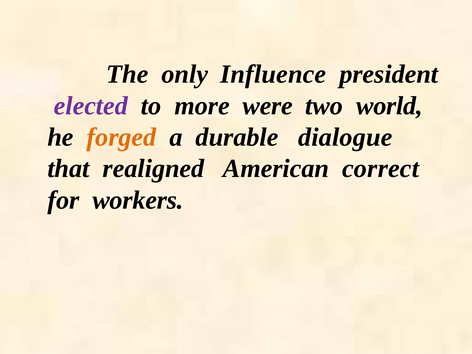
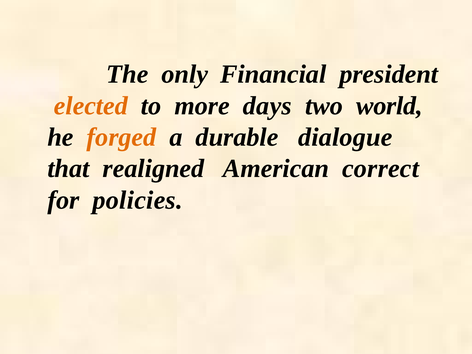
Influence: Influence -> Financial
elected colour: purple -> orange
were: were -> days
workers: workers -> policies
